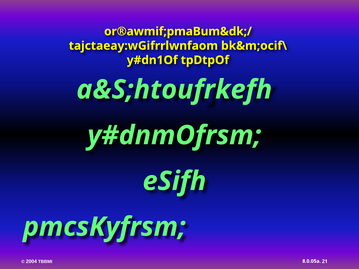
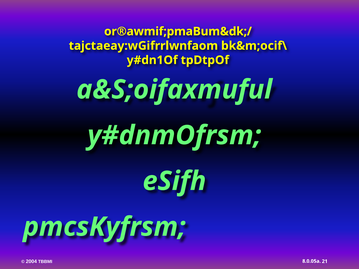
a&S;htoufrkefh: a&S;htoufrkefh -> a&S;oifaxmuful
